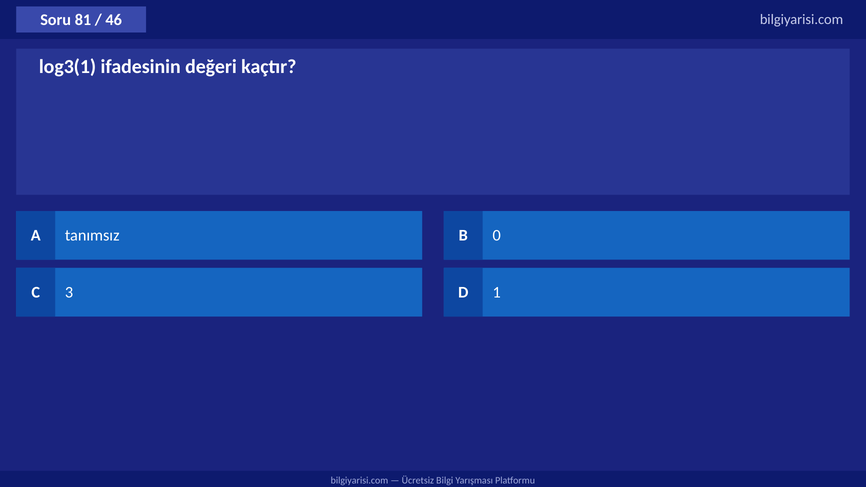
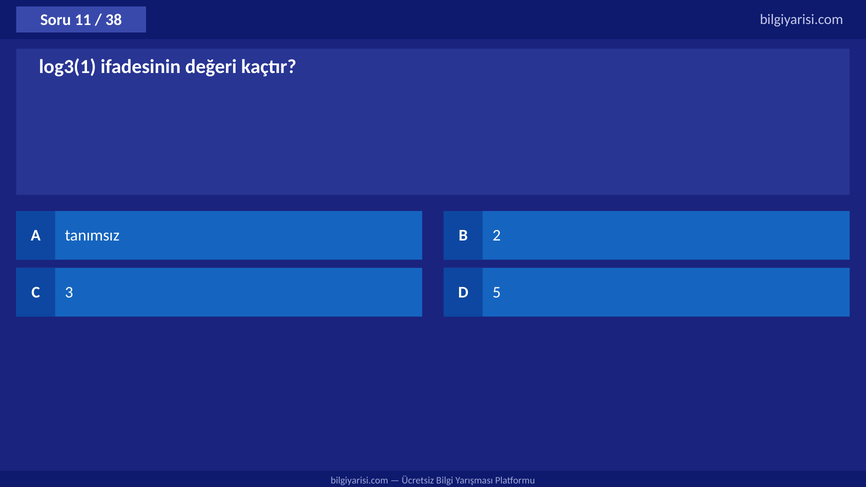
81: 81 -> 11
46: 46 -> 38
0: 0 -> 2
1: 1 -> 5
